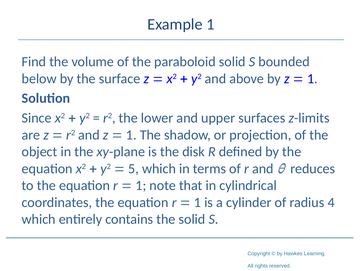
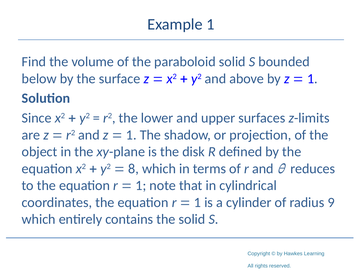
5: 5 -> 8
4: 4 -> 9
